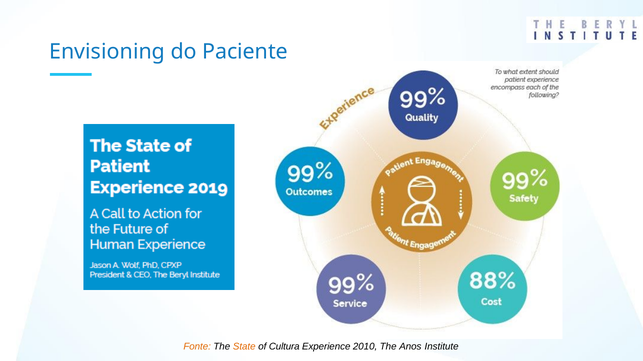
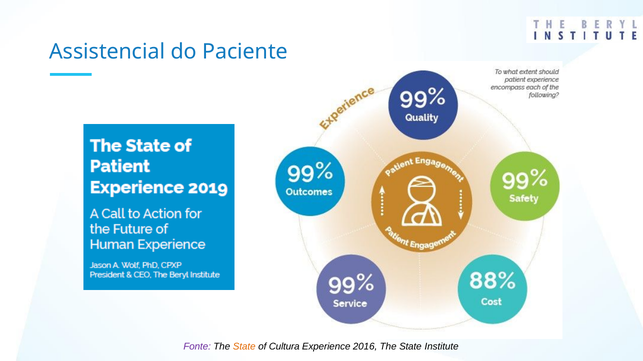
Envisioning: Envisioning -> Assistencial
Fonte colour: orange -> purple
2010: 2010 -> 2016
Anos at (410, 347): Anos -> State
